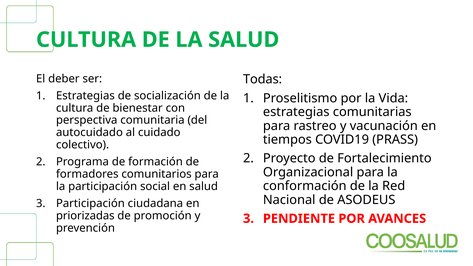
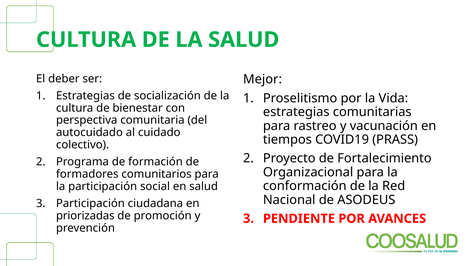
Todas: Todas -> Mejor
